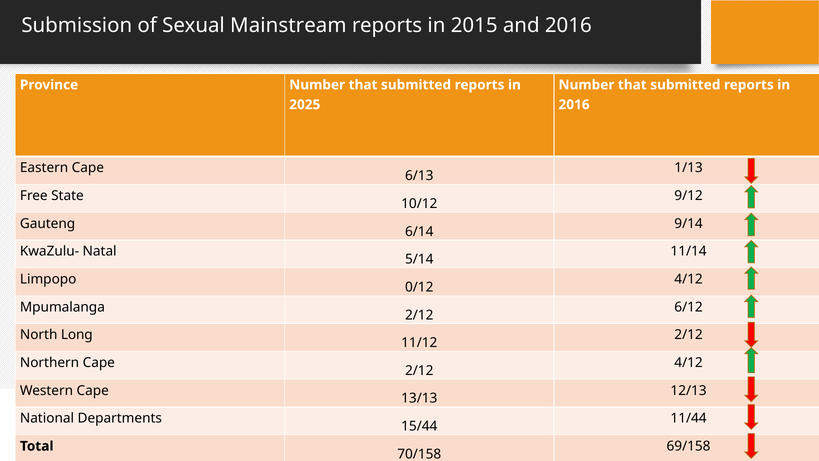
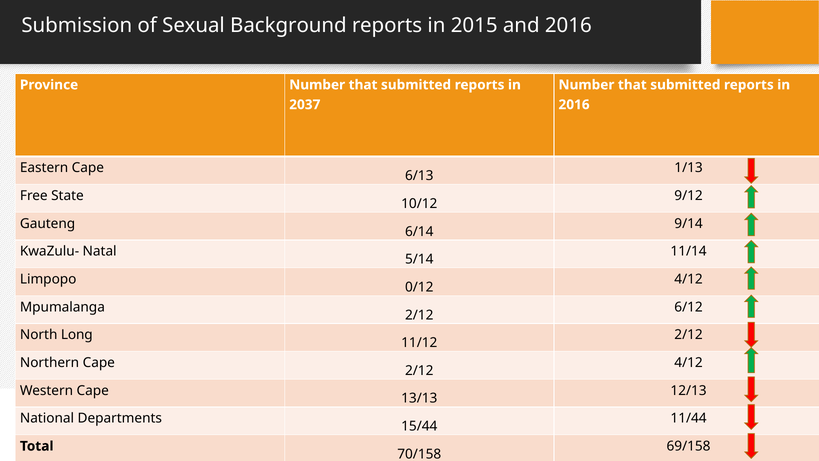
Mainstream: Mainstream -> Background
2025: 2025 -> 2037
